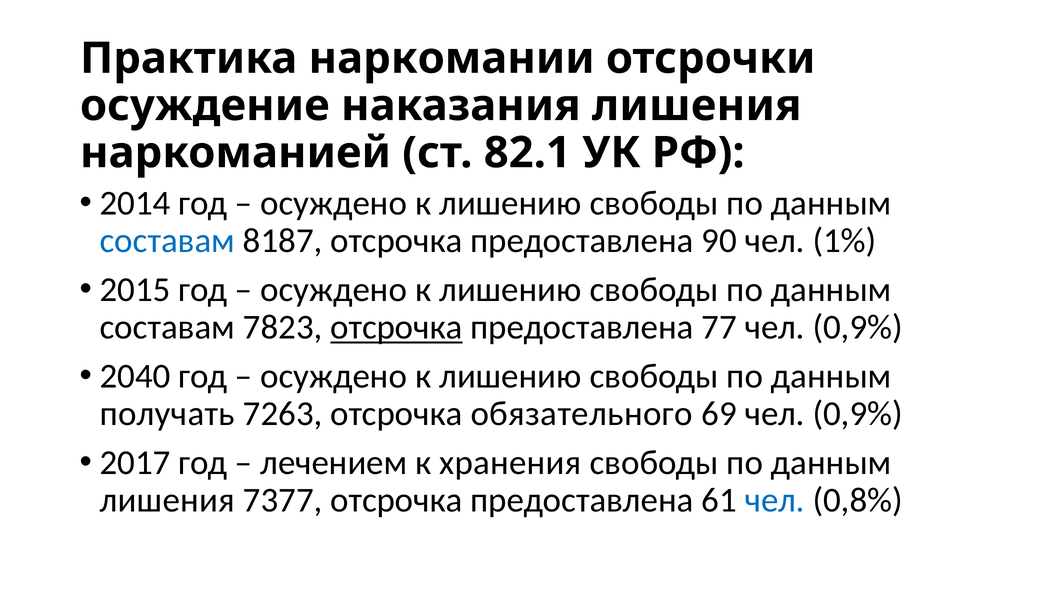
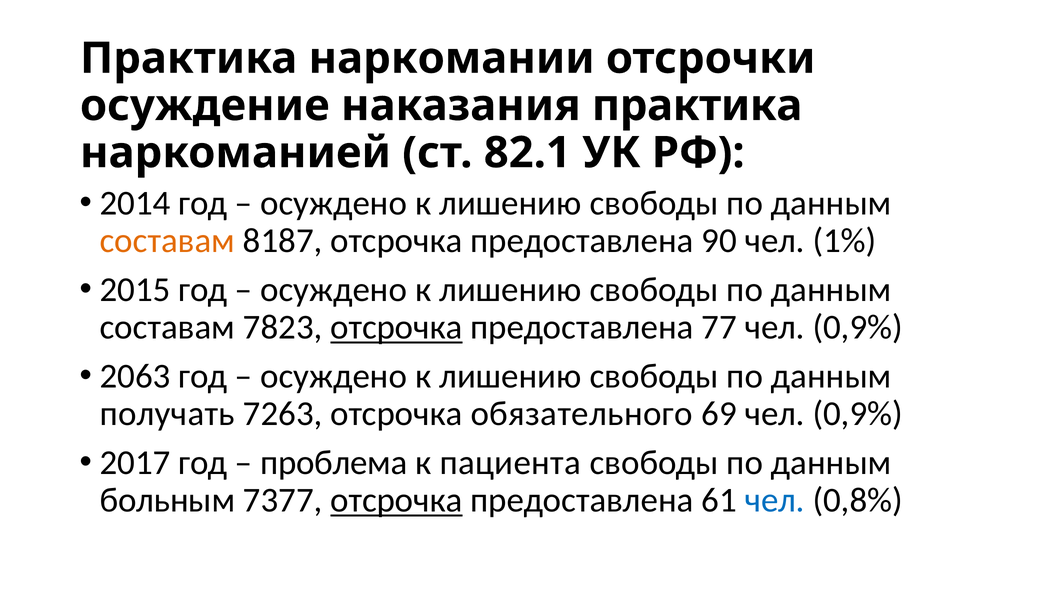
наказания лишения: лишения -> практика
составам at (167, 241) colour: blue -> orange
2040: 2040 -> 2063
лечением: лечением -> проблема
хранения: хранения -> пациента
лишения at (167, 500): лишения -> больным
отсрочка at (396, 500) underline: none -> present
